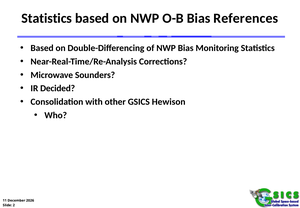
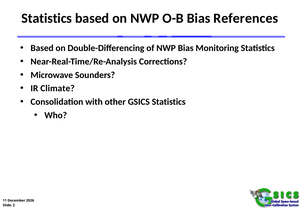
Decided: Decided -> Climate
GSICS Hewison: Hewison -> Statistics
